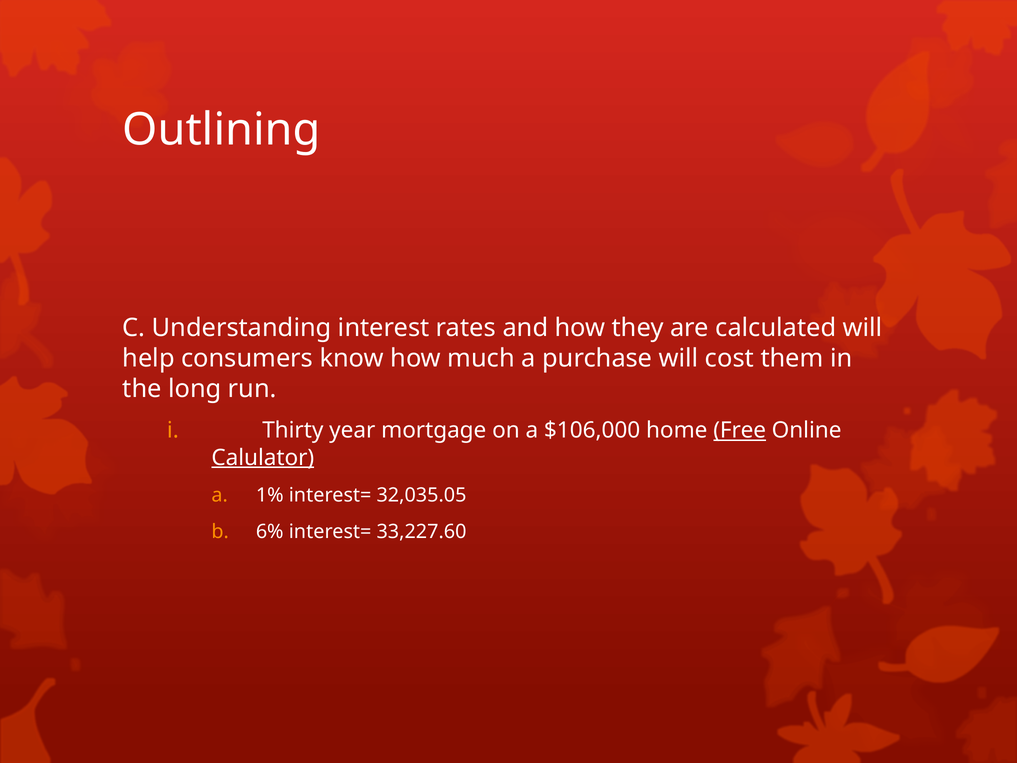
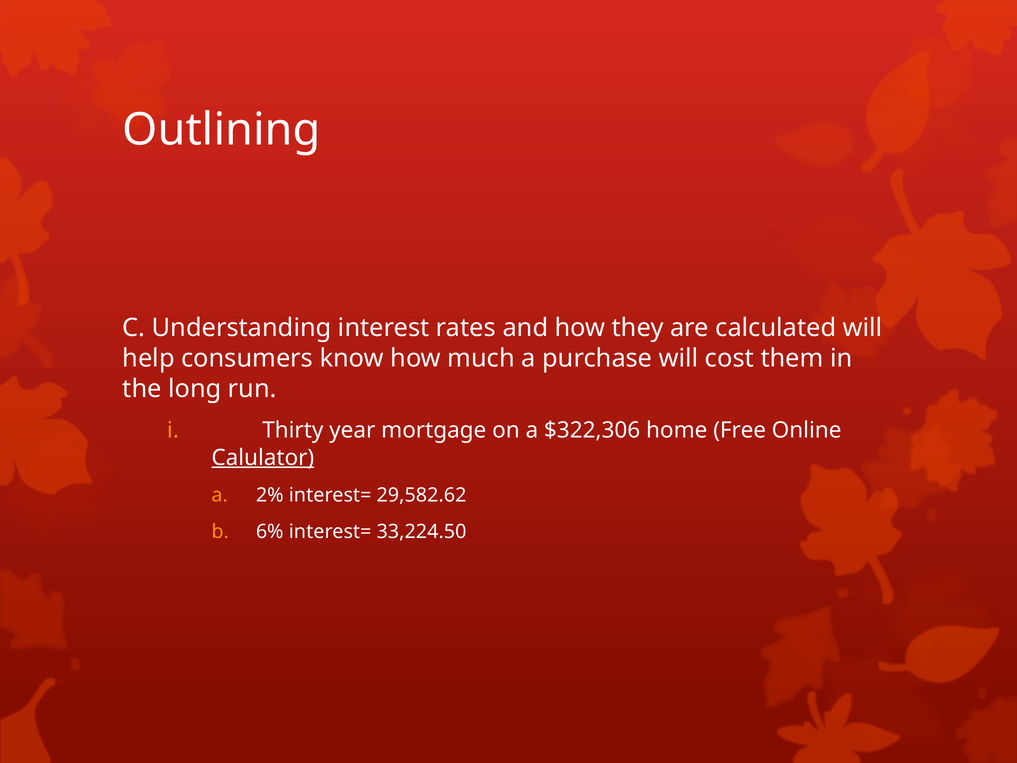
$106,000: $106,000 -> $322,306
Free underline: present -> none
1%: 1% -> 2%
32,035.05: 32,035.05 -> 29,582.62
33,227.60: 33,227.60 -> 33,224.50
